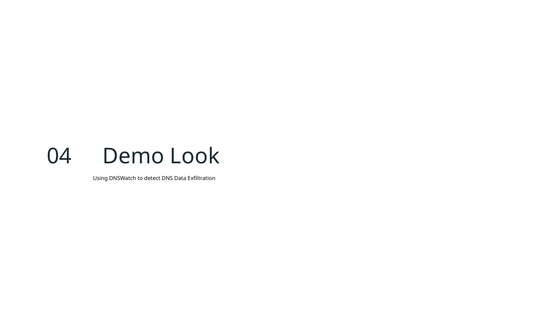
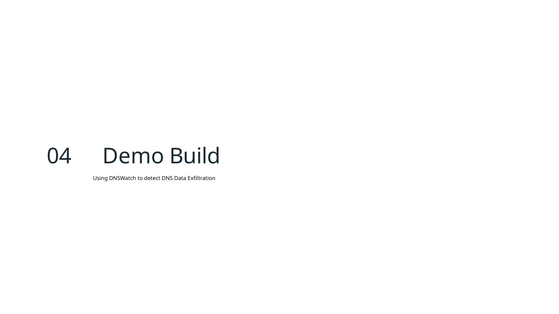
Look: Look -> Build
